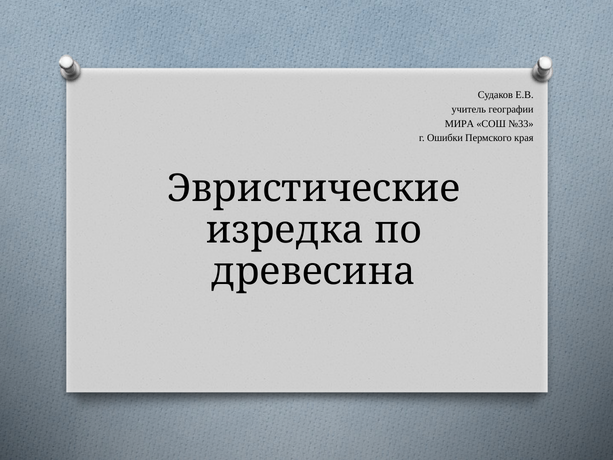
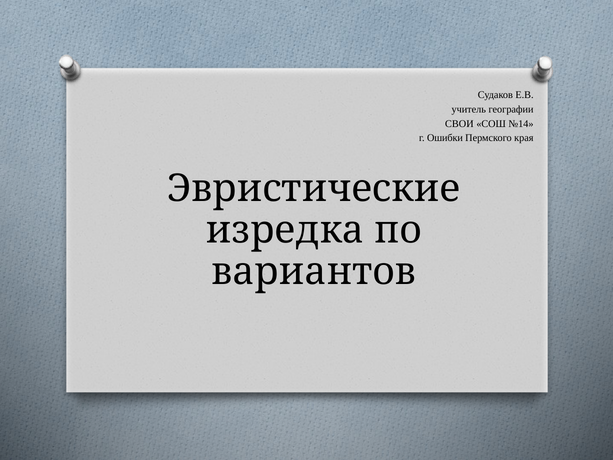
МИРА: МИРА -> СВОИ
№33: №33 -> №14
древесина: древесина -> вариантов
